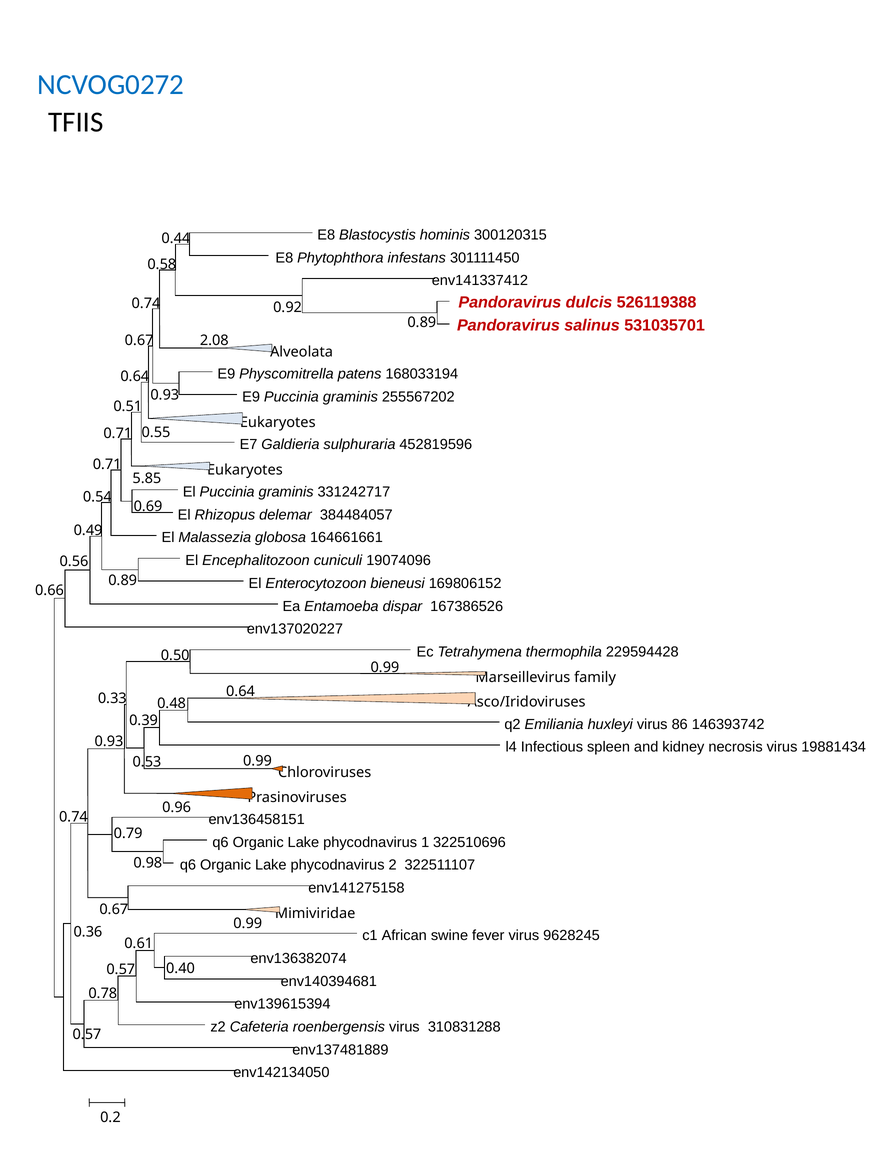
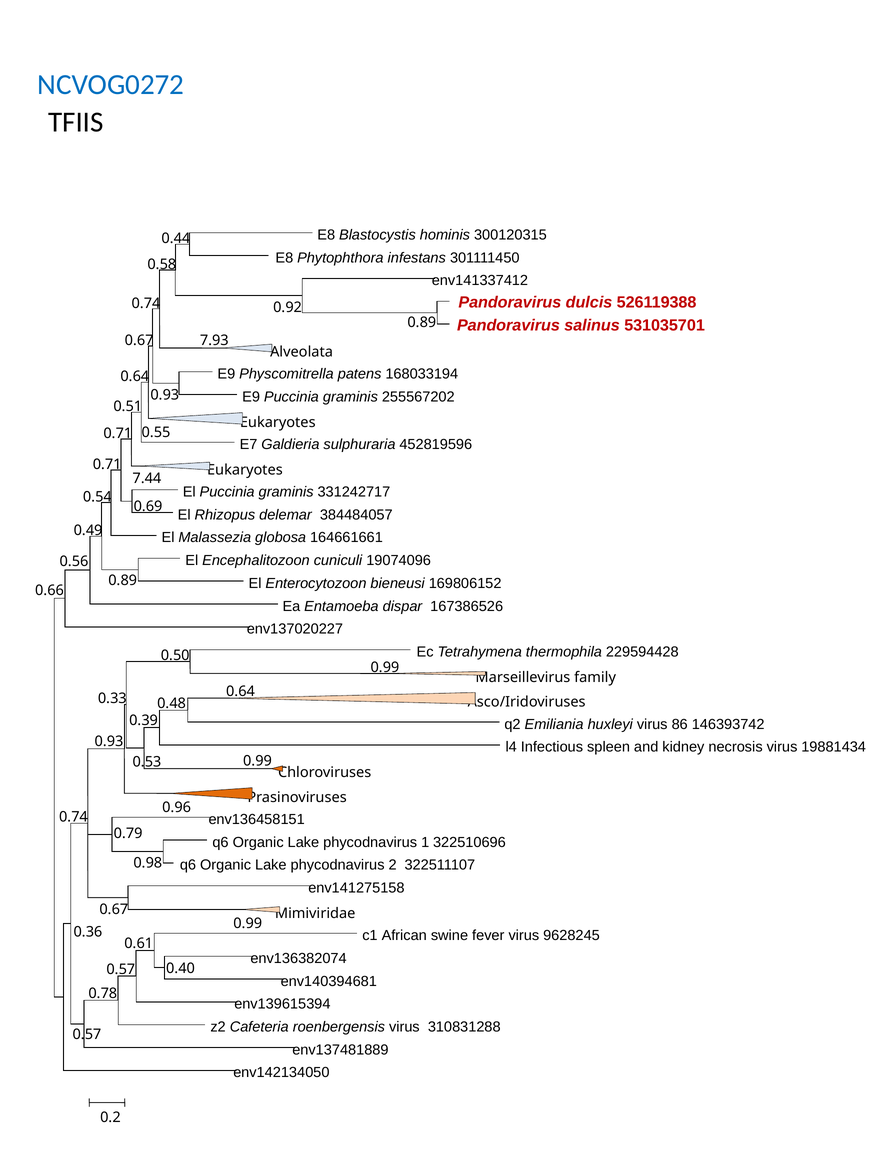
2.08: 2.08 -> 7.93
5.85: 5.85 -> 7.44
